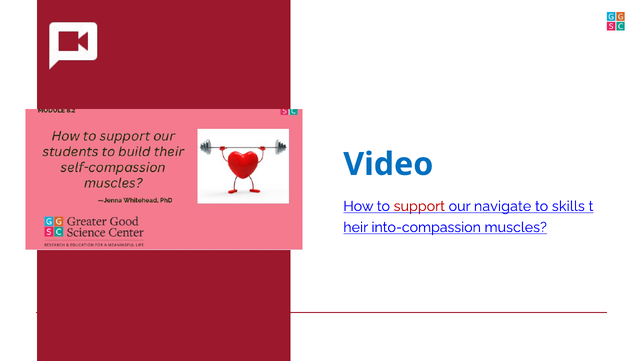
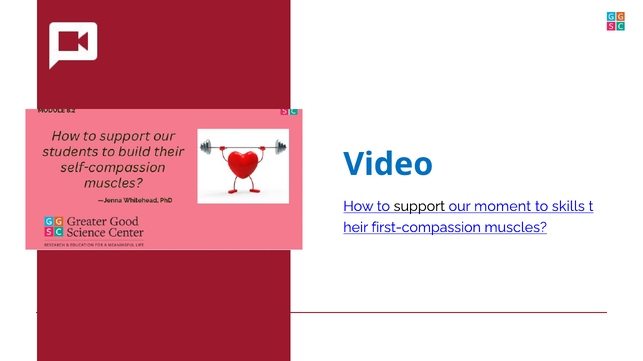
support colour: red -> black
navigate: navigate -> moment
into-compassion: into-compassion -> first-compassion
